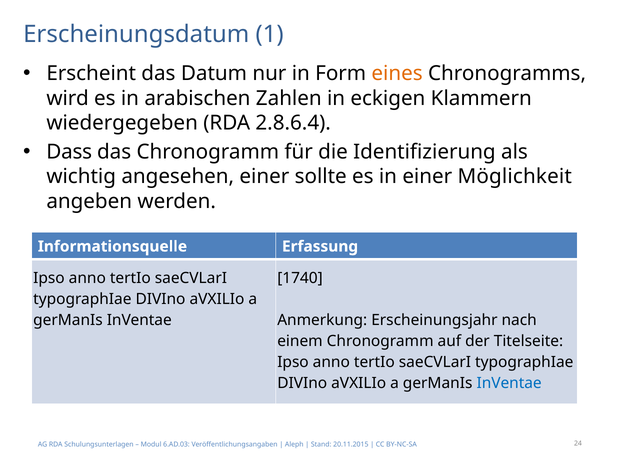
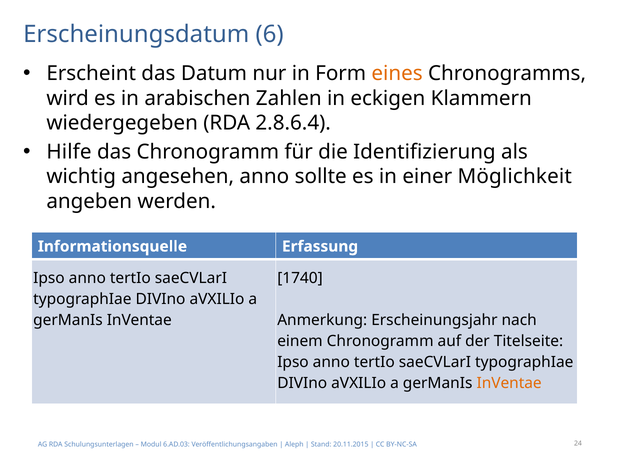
1: 1 -> 6
Dass: Dass -> Hilfe
angesehen einer: einer -> anno
InVentae at (509, 383) colour: blue -> orange
